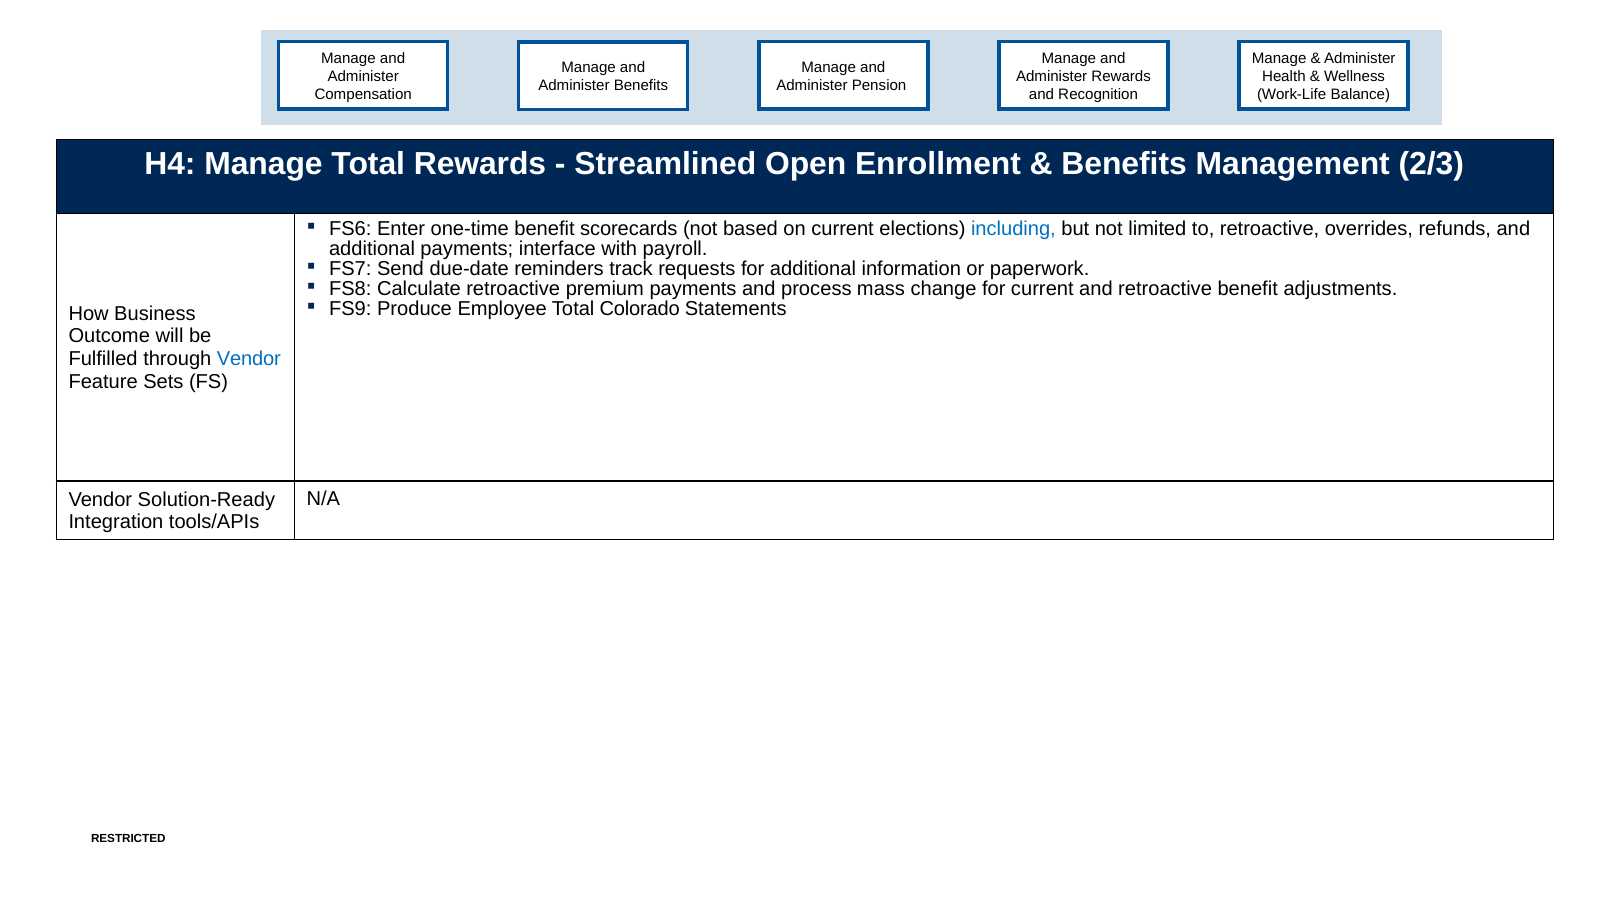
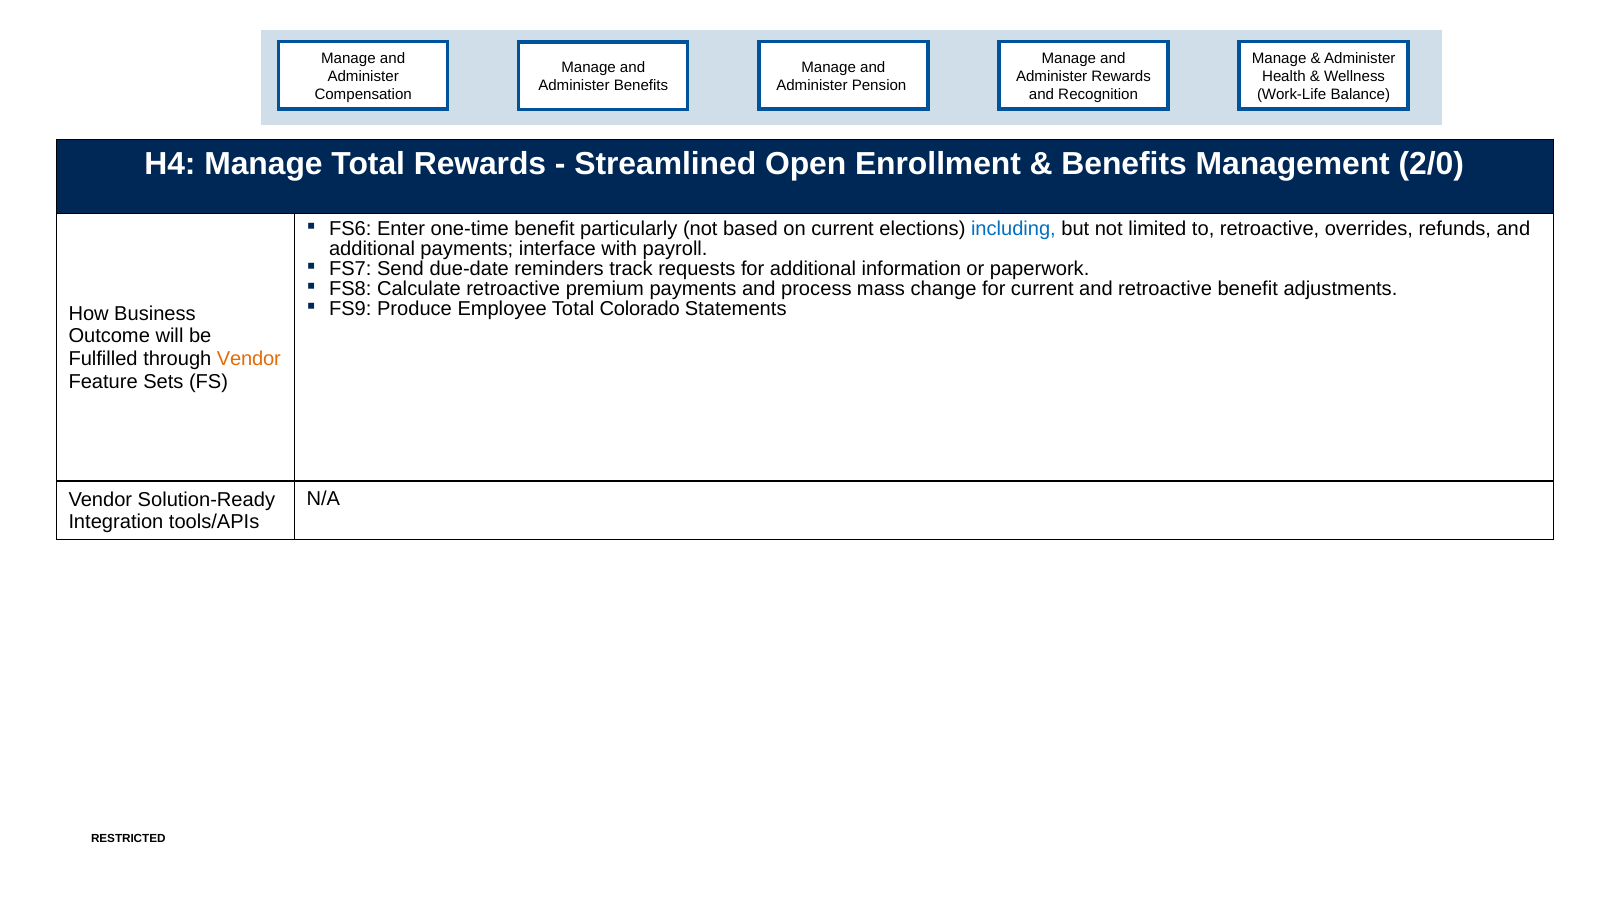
2/3: 2/3 -> 2/0
scorecards: scorecards -> particularly
Vendor at (249, 359) colour: blue -> orange
